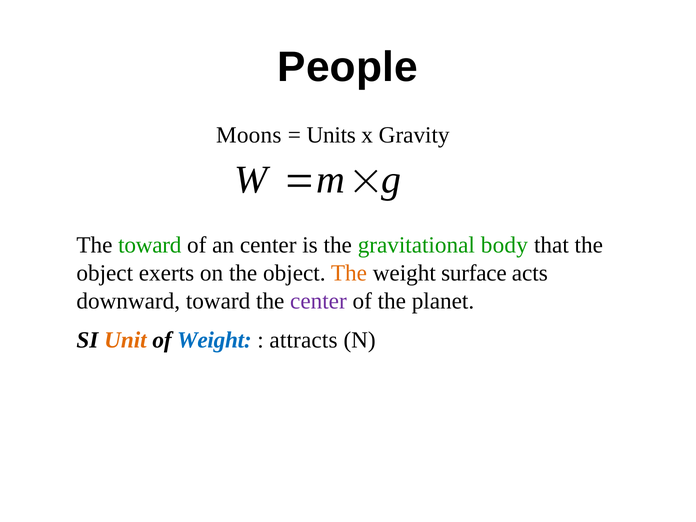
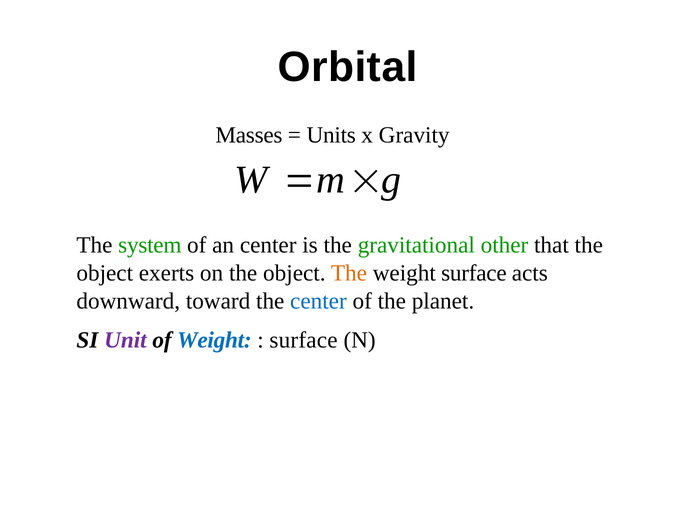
People: People -> Orbital
Moons: Moons -> Masses
The toward: toward -> system
body: body -> other
center at (318, 301) colour: purple -> blue
Unit colour: orange -> purple
attracts at (304, 340): attracts -> surface
